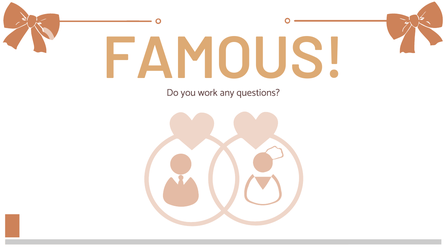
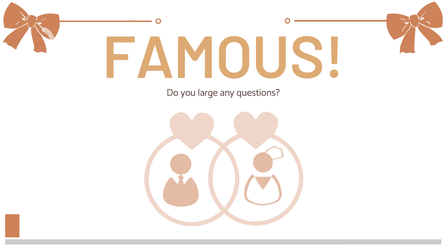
work: work -> large
